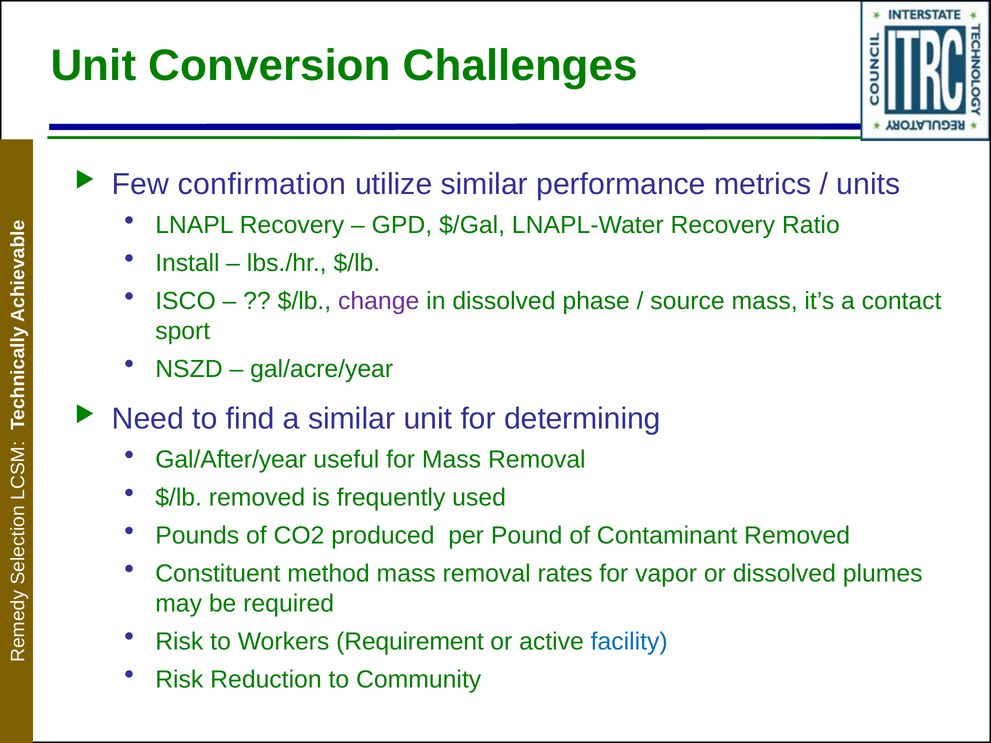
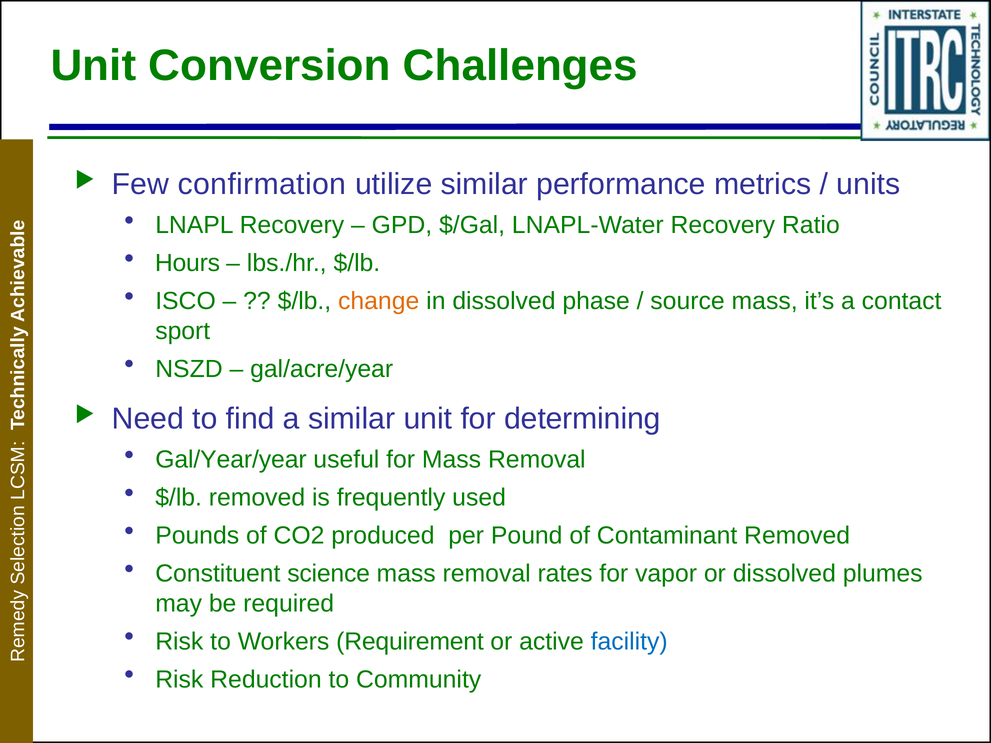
Install: Install -> Hours
change colour: purple -> orange
Gal/After/year: Gal/After/year -> Gal/Year/year
method: method -> science
